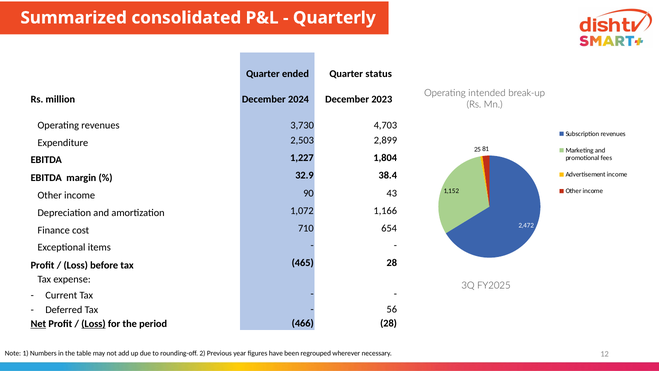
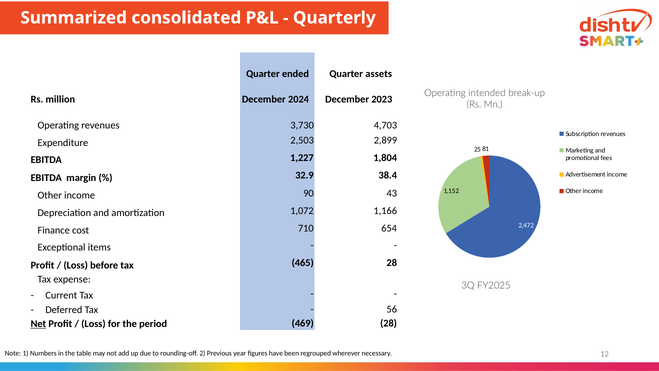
status: status -> assets
Loss at (93, 324) underline: present -> none
466: 466 -> 469
